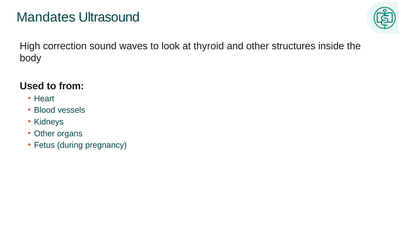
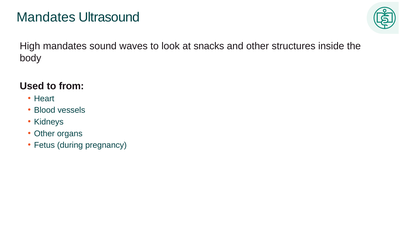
High correction: correction -> mandates
thyroid: thyroid -> snacks
